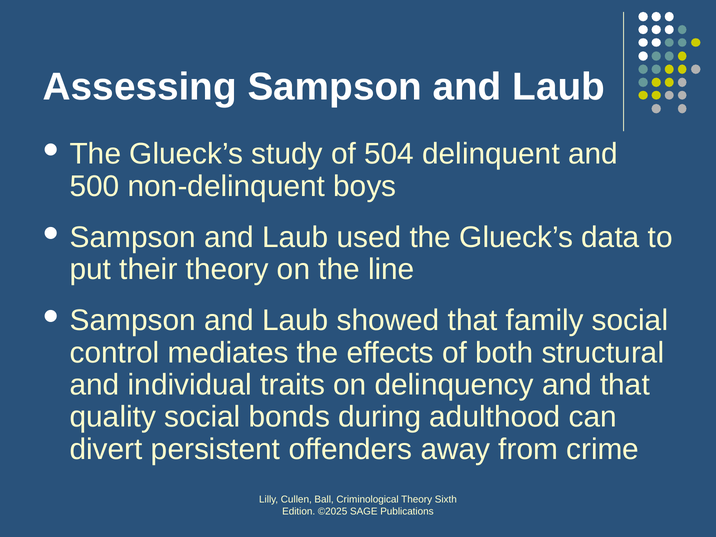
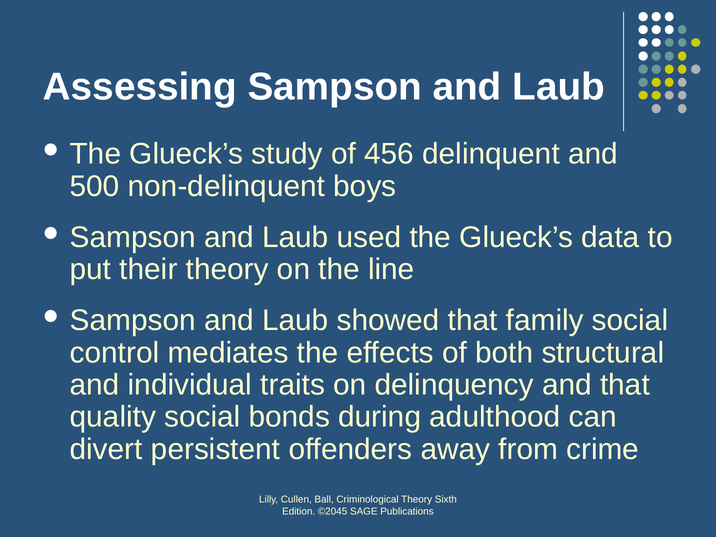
504: 504 -> 456
©2025: ©2025 -> ©2045
